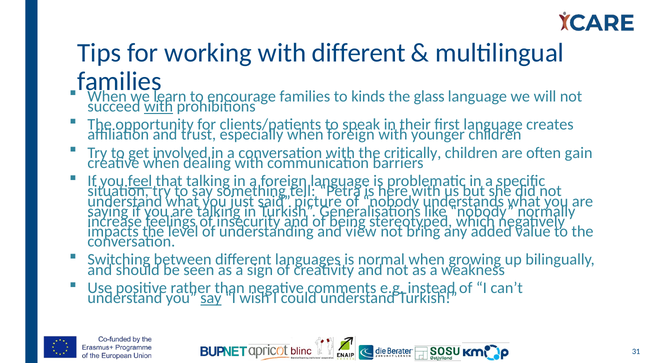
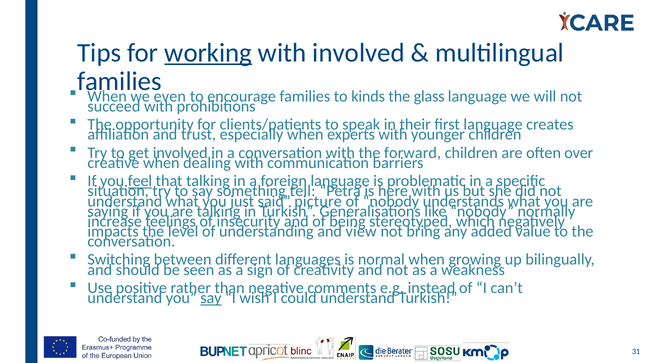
working underline: none -> present
with different: different -> involved
learn: learn -> even
with at (159, 106) underline: present -> none
foreign at (351, 135): foreign -> experts
critically: critically -> forward
gain: gain -> over
